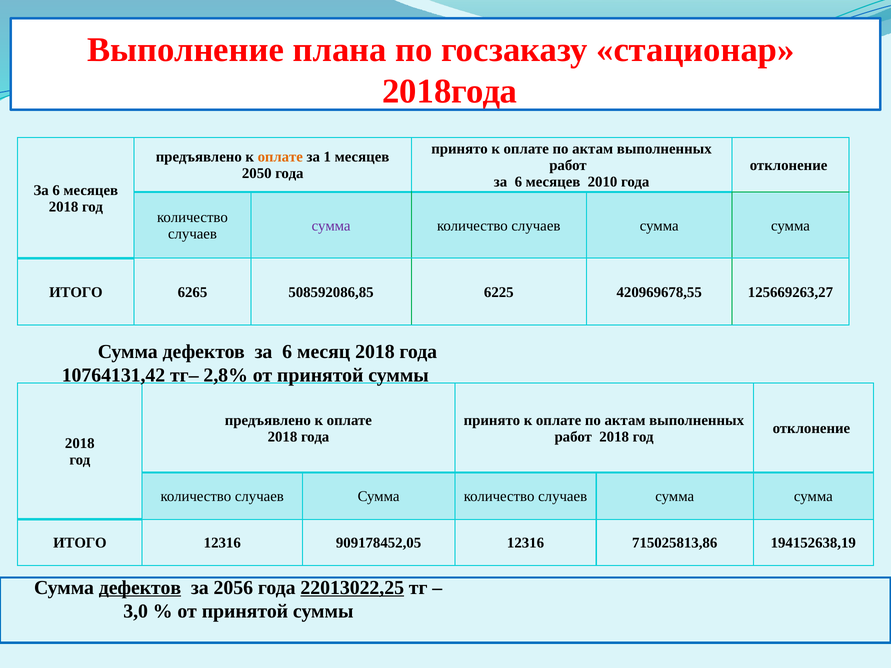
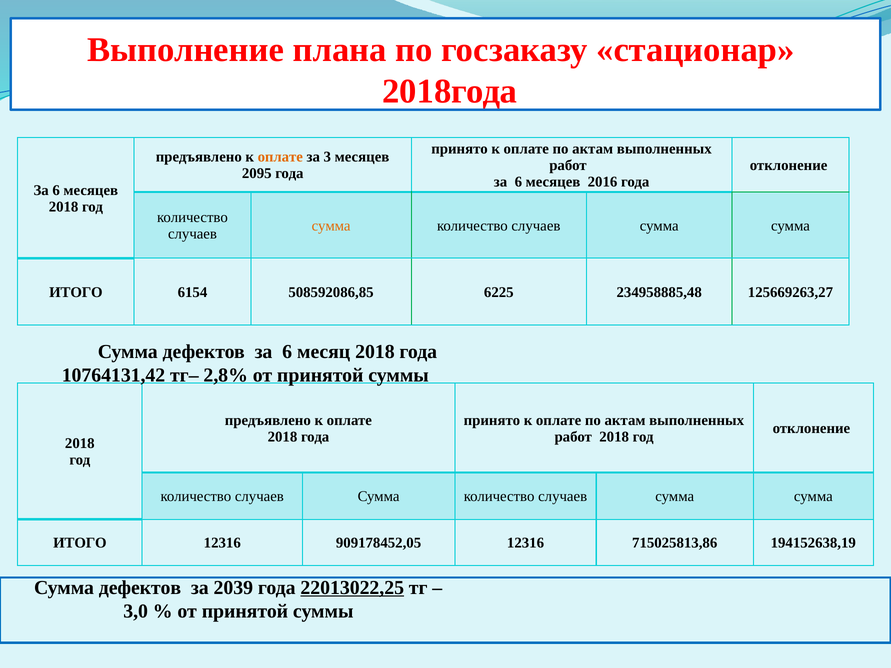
1: 1 -> 3
2050: 2050 -> 2095
2010: 2010 -> 2016
сумма at (331, 226) colour: purple -> orange
6265: 6265 -> 6154
420969678,55: 420969678,55 -> 234958885,48
дефектов at (140, 588) underline: present -> none
2056: 2056 -> 2039
